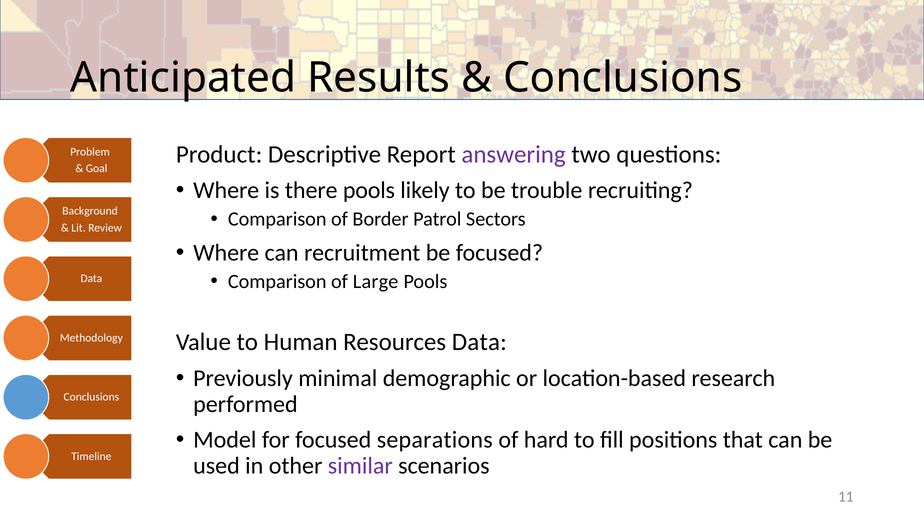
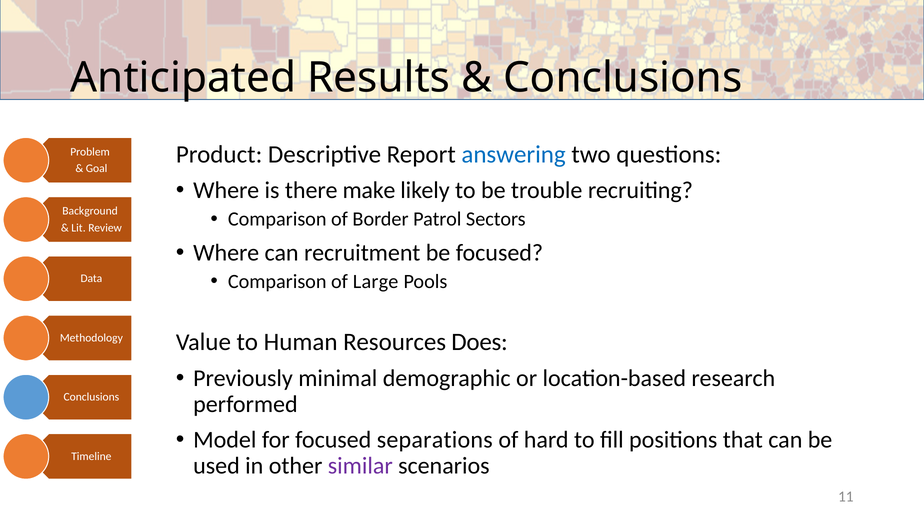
answering colour: purple -> blue
there pools: pools -> make
Resources Data: Data -> Does
